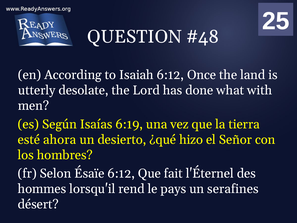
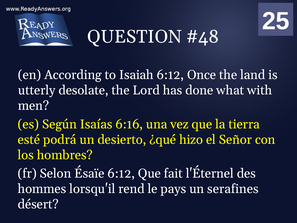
6:19: 6:19 -> 6:16
ahora: ahora -> podrá
